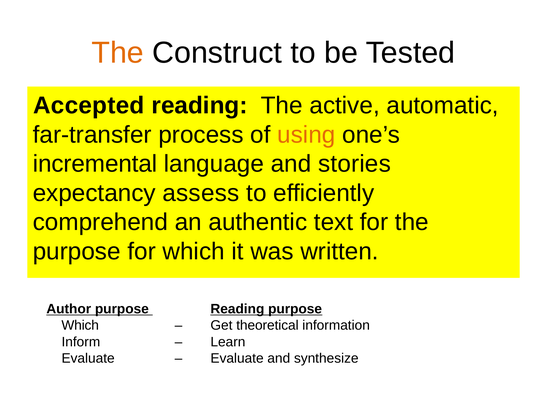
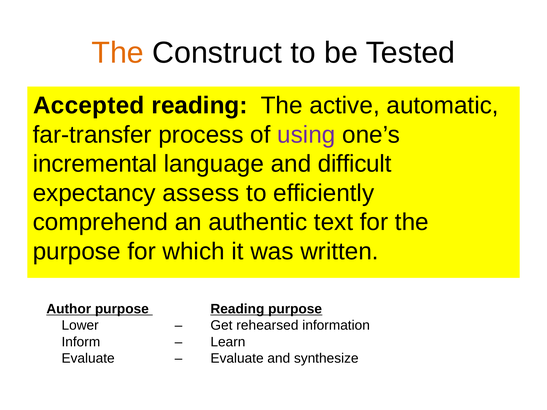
using colour: orange -> purple
stories: stories -> difficult
Which at (80, 326): Which -> Lower
theoretical: theoretical -> rehearsed
